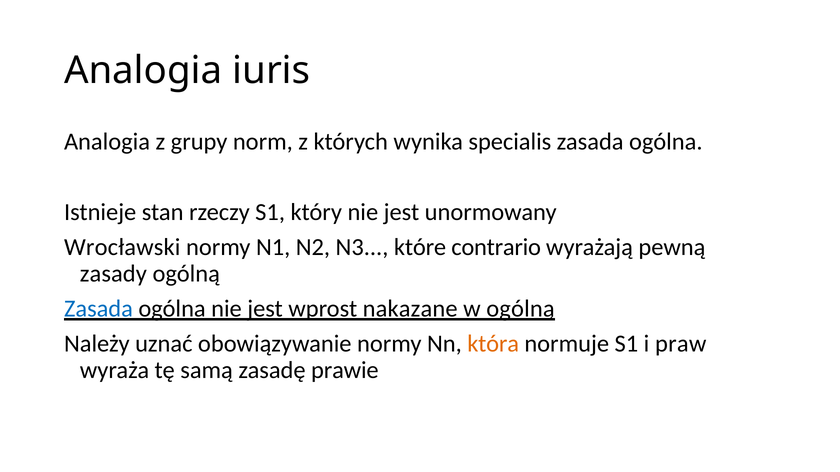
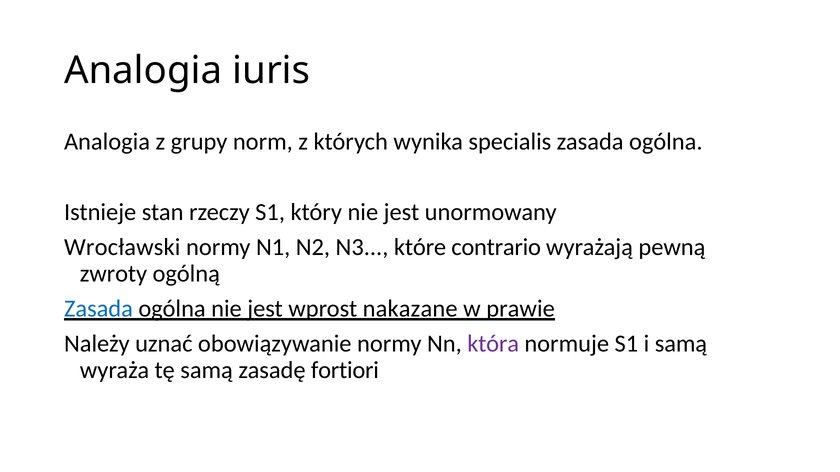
zasady: zasady -> zwroty
w ogólną: ogólną -> prawie
która colour: orange -> purple
i praw: praw -> samą
prawie: prawie -> fortiori
